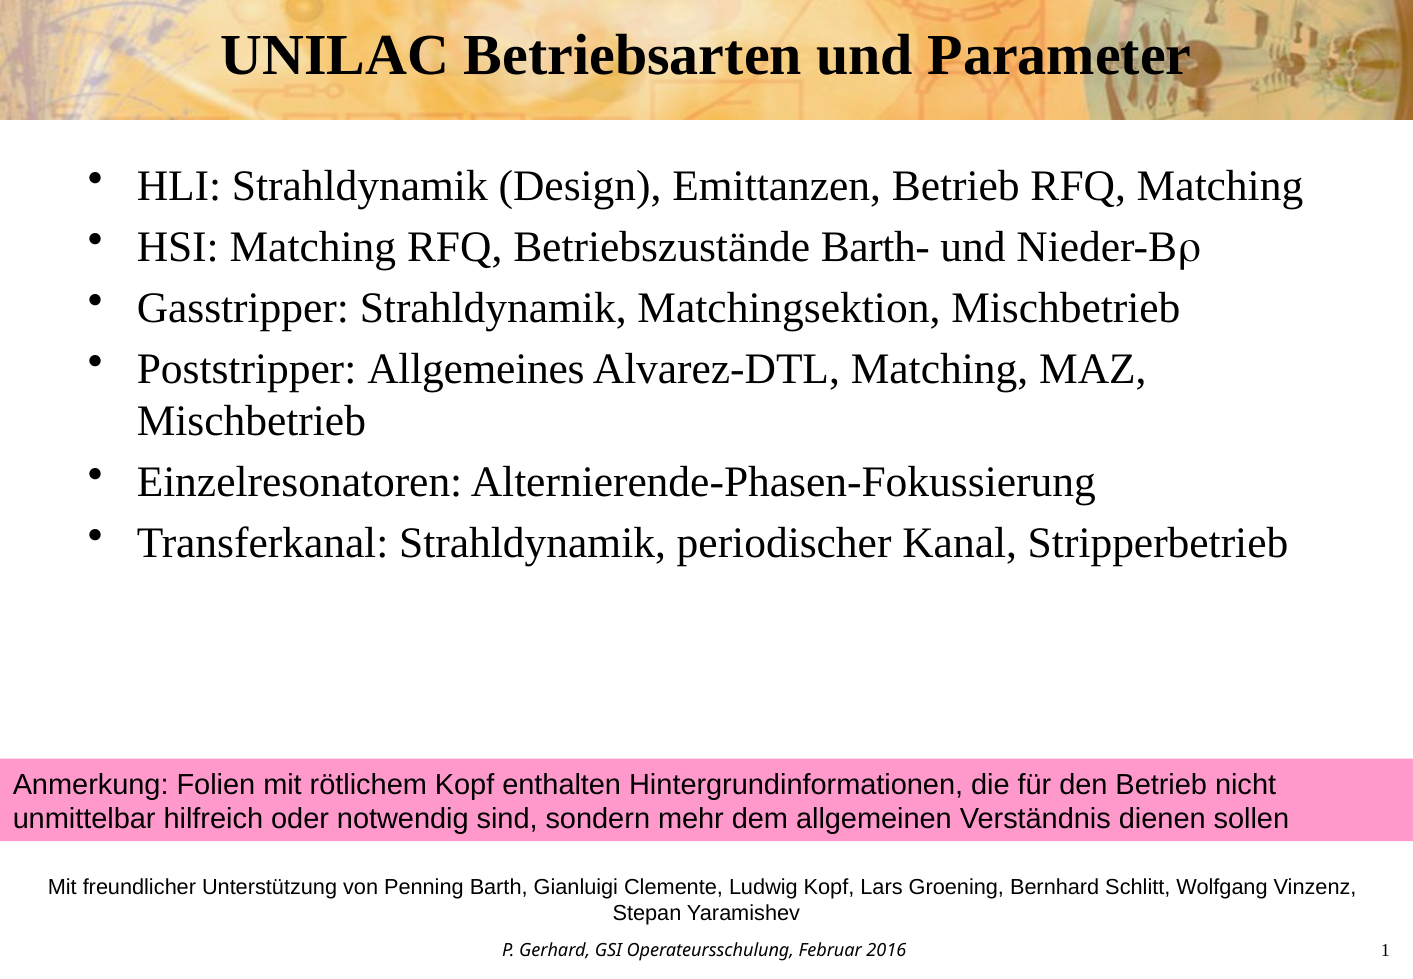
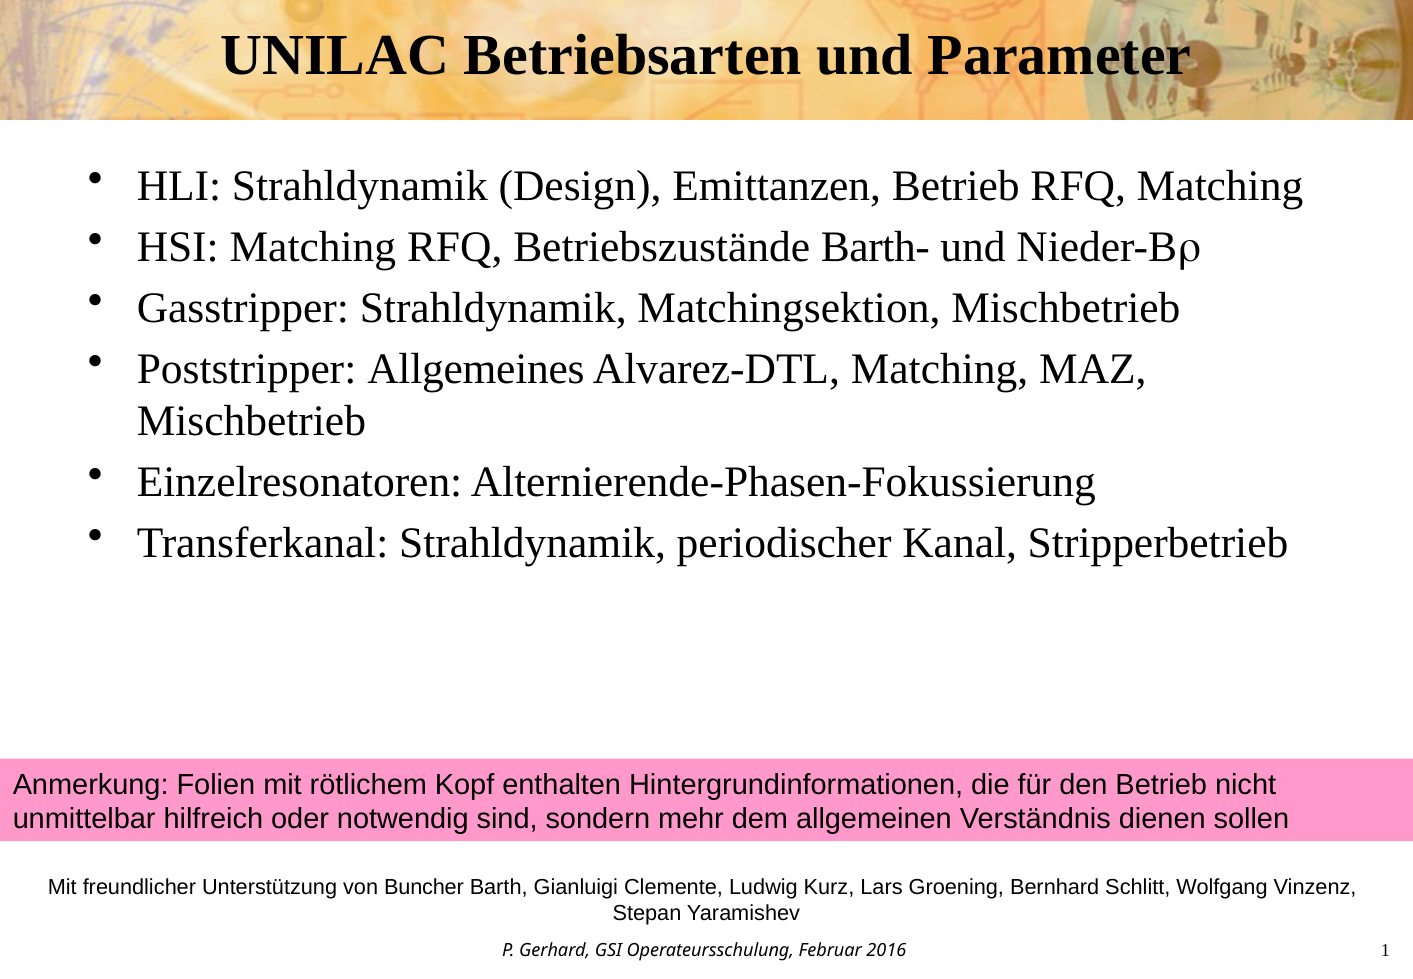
Penning: Penning -> Buncher
Ludwig Kopf: Kopf -> Kurz
